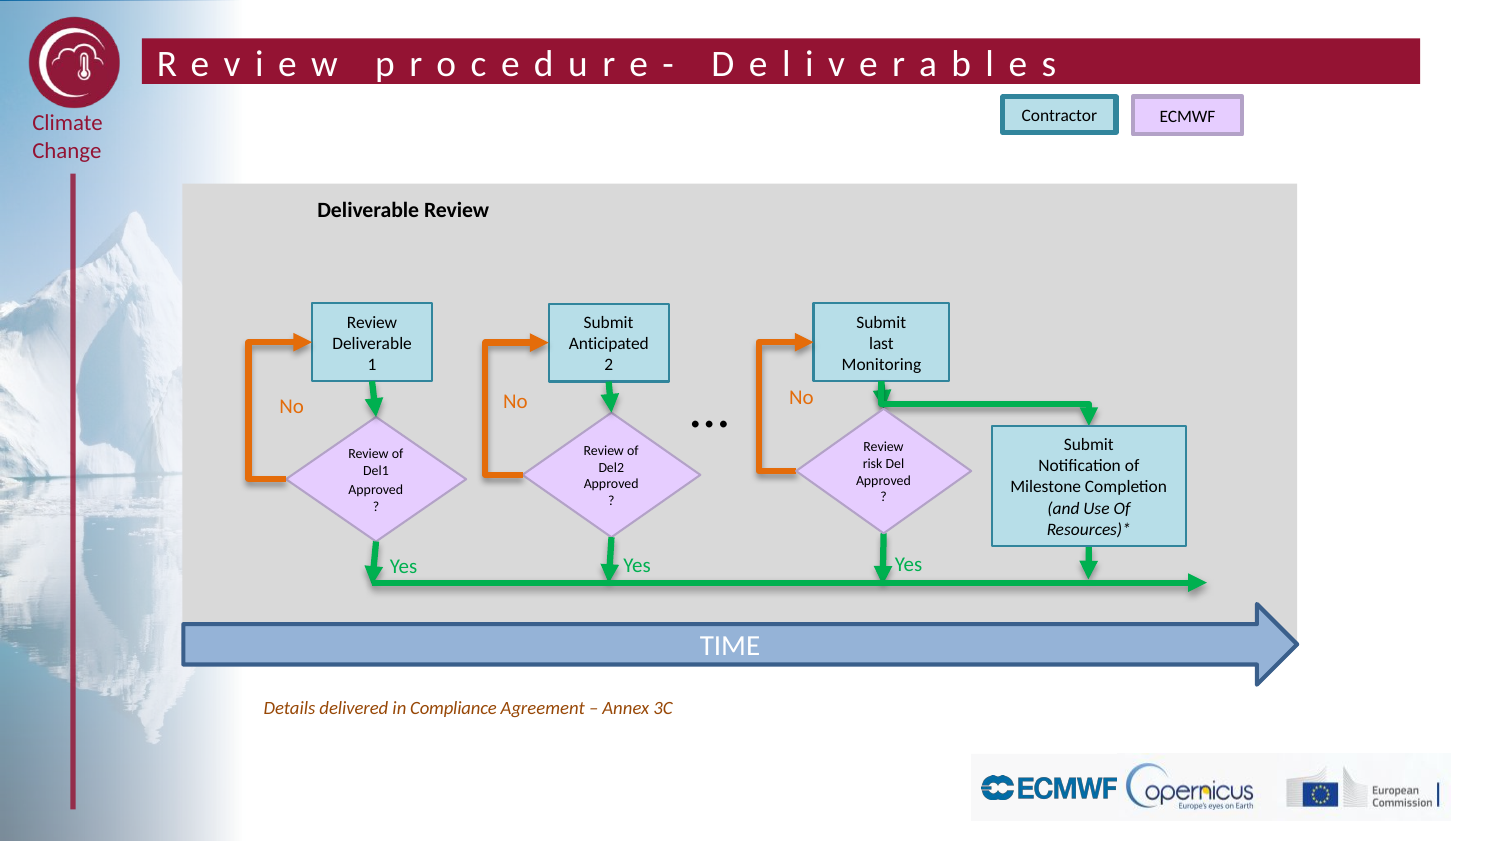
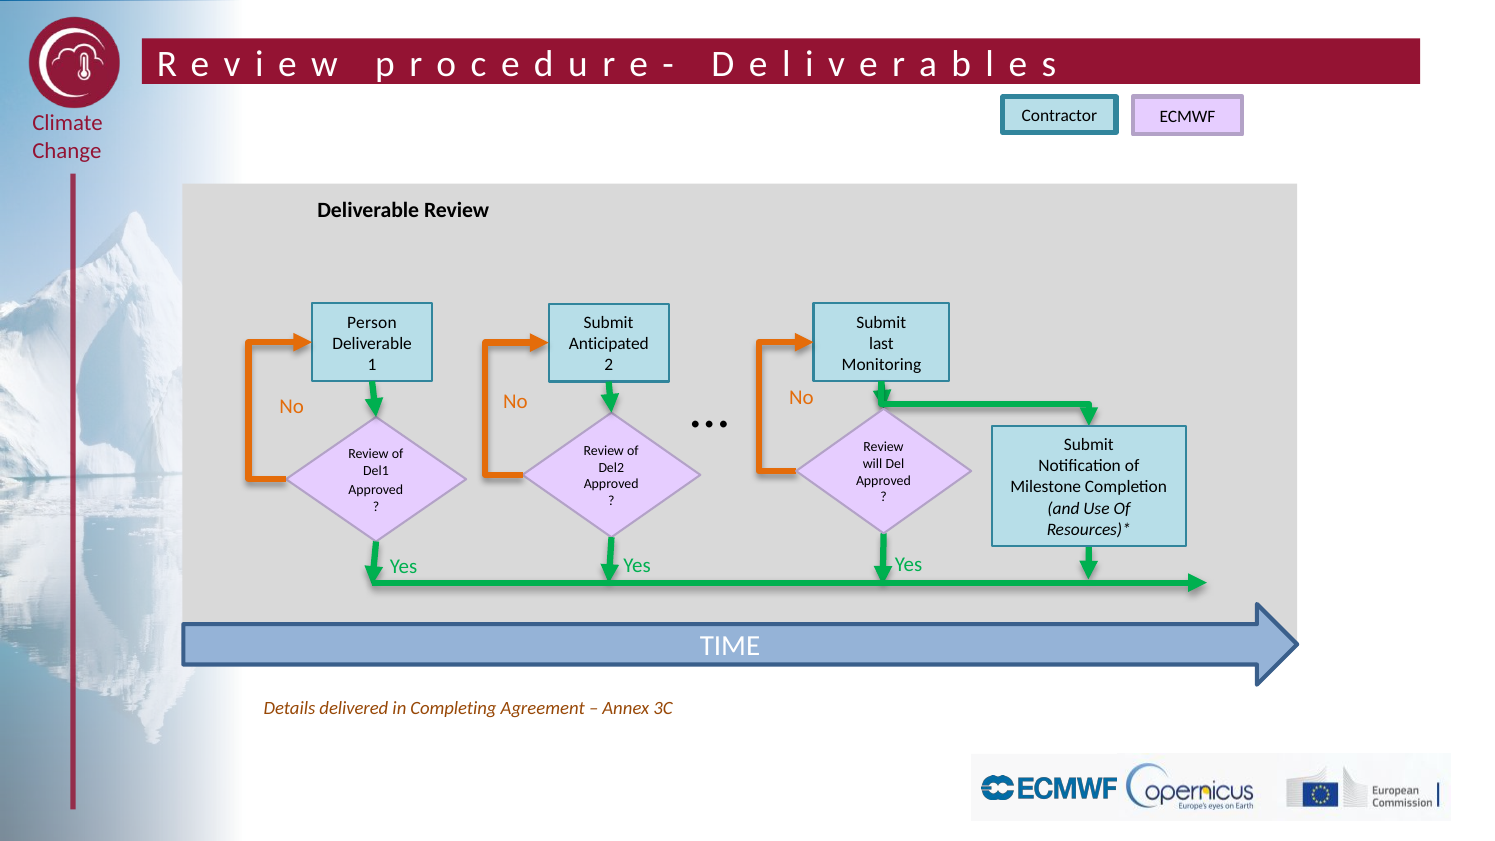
Review at (372, 322): Review -> Person
risk: risk -> will
Compliance: Compliance -> Completing
